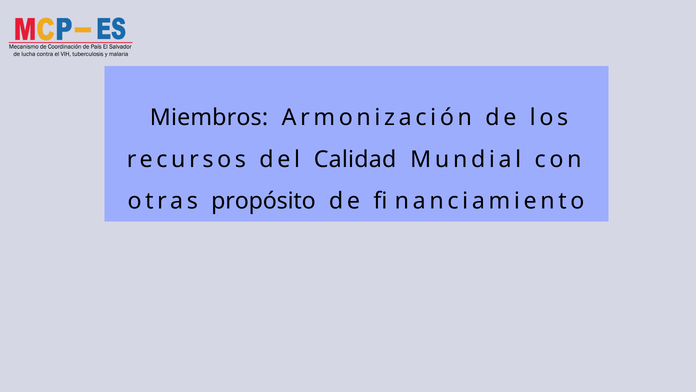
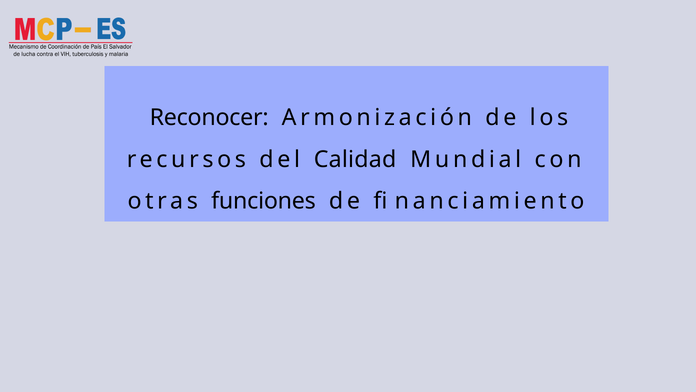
Miembros: Miembros -> Reconocer
propósito: propósito -> funciones
